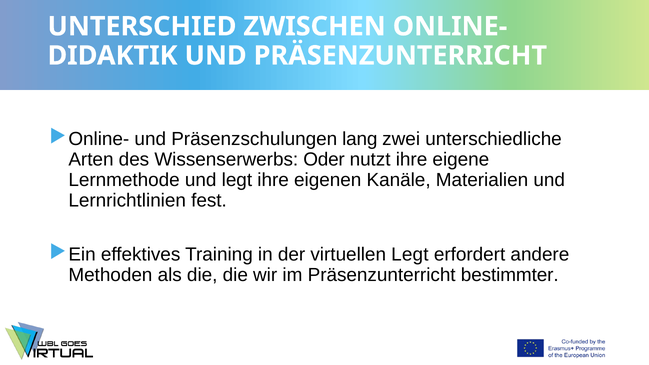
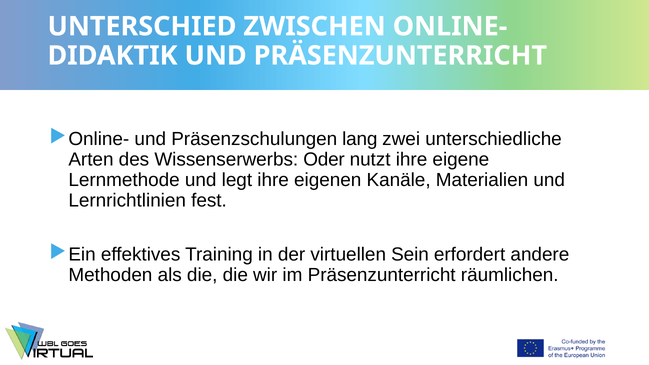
virtuellen Legt: Legt -> Sein
bestimmter: bestimmter -> räumlichen
